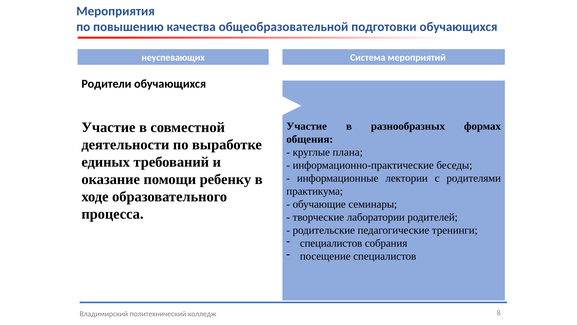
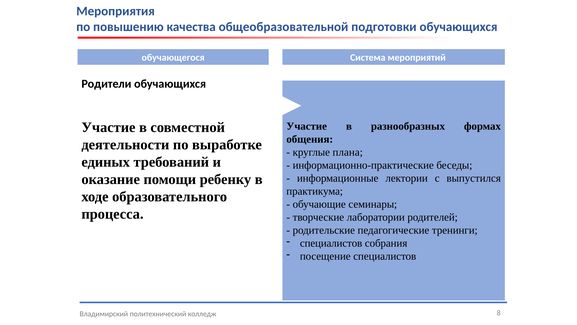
неуспевающих: неуспевающих -> обучающегося
родителями: родителями -> выпустился
